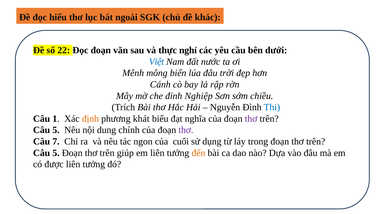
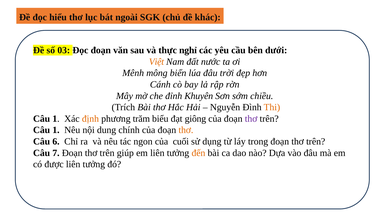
22: 22 -> 03
Việt colour: blue -> orange
Nghiệp: Nghiệp -> Khuyên
Thi colour: blue -> orange
khát: khát -> trăm
nghĩa: nghĩa -> giông
5 at (56, 130): 5 -> 1
thơ at (186, 130) colour: purple -> orange
7: 7 -> 6
5 at (56, 153): 5 -> 7
